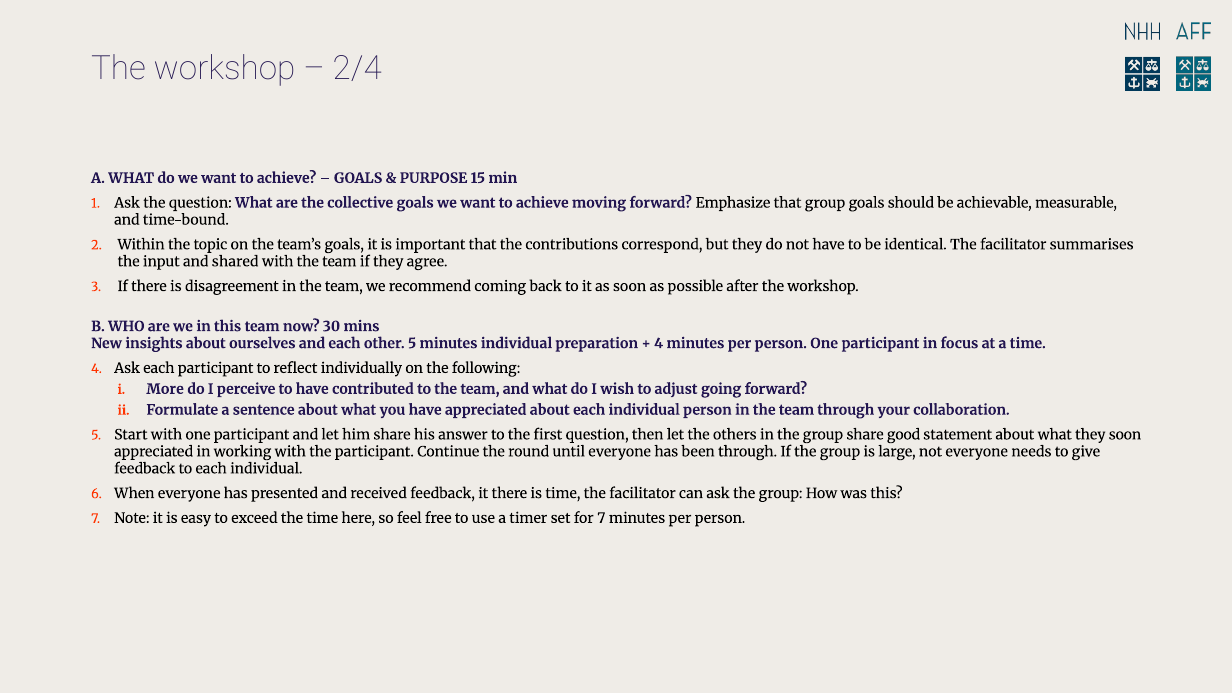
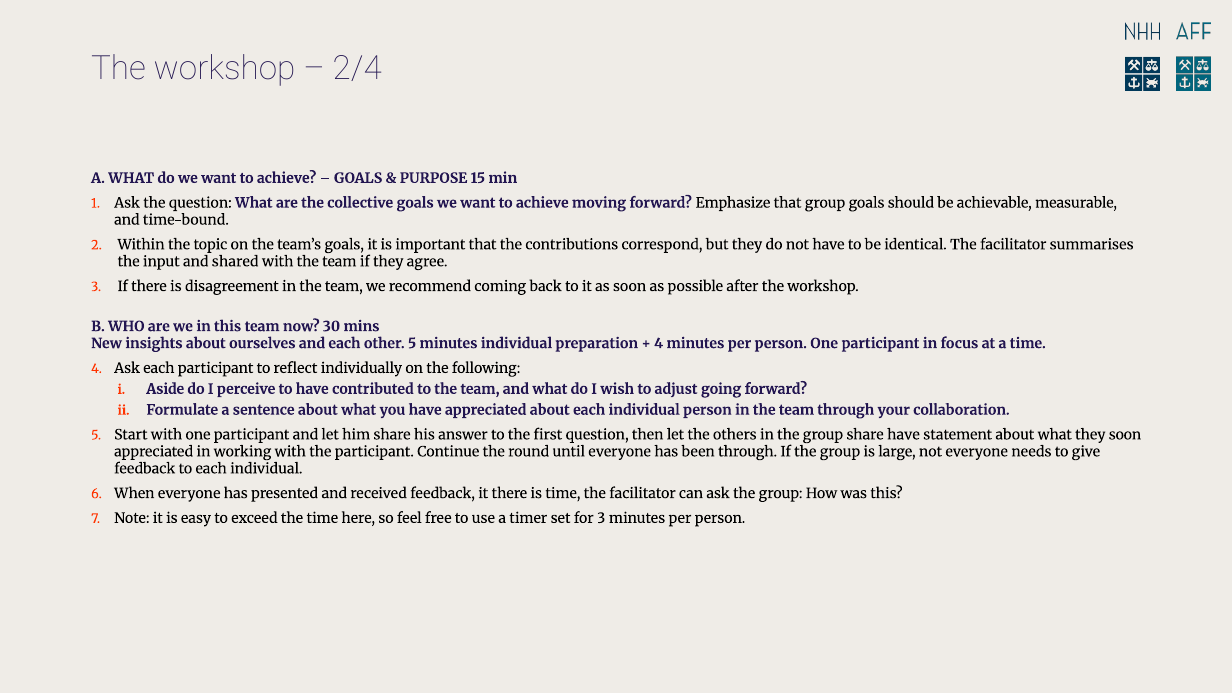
More: More -> Aside
share good: good -> have
for 7: 7 -> 3
